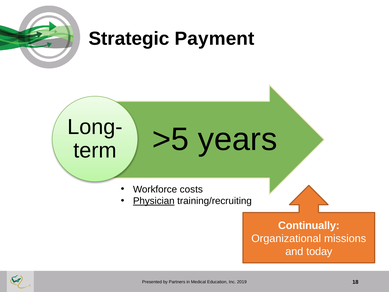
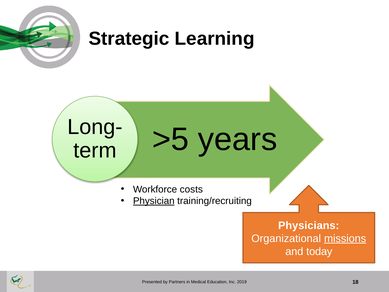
Payment: Payment -> Learning
Continually: Continually -> Physicians
missions underline: none -> present
